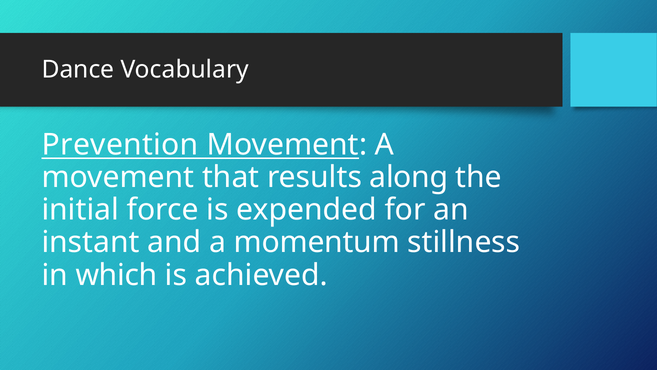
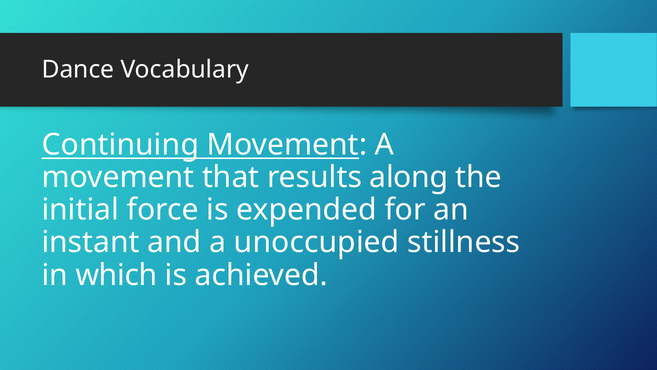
Prevention: Prevention -> Continuing
momentum: momentum -> unoccupied
